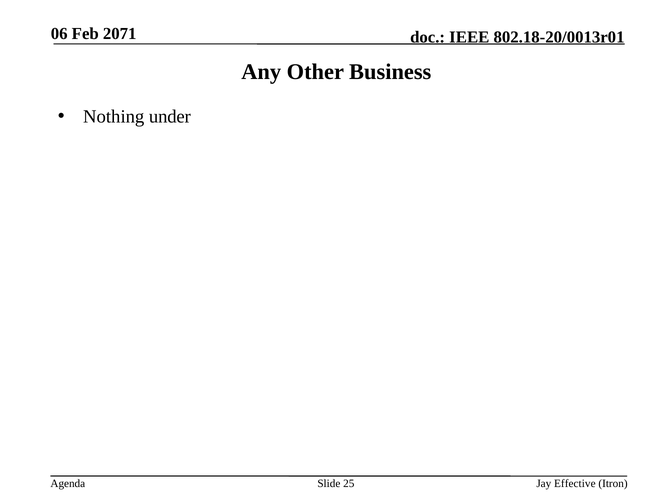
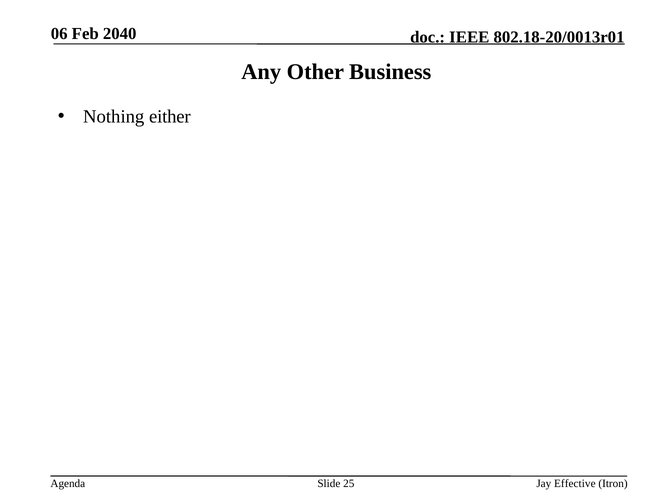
2071: 2071 -> 2040
under: under -> either
